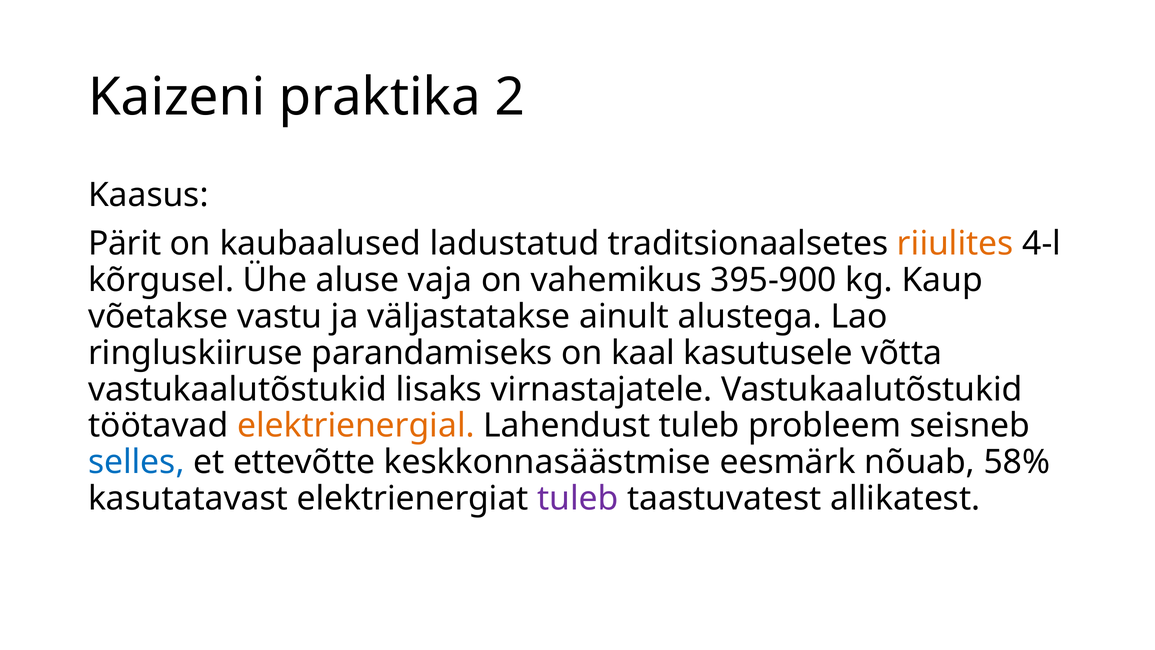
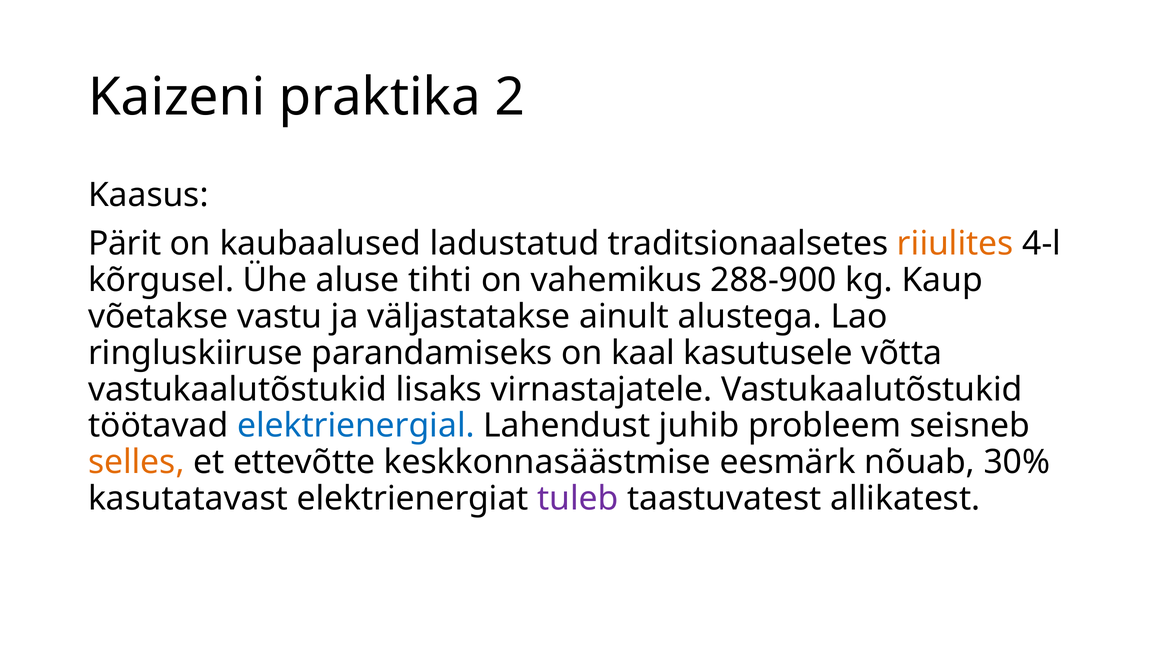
vaja: vaja -> tihti
395-900: 395-900 -> 288-900
elektrienergial colour: orange -> blue
Lahendust tuleb: tuleb -> juhib
selles colour: blue -> orange
58%: 58% -> 30%
